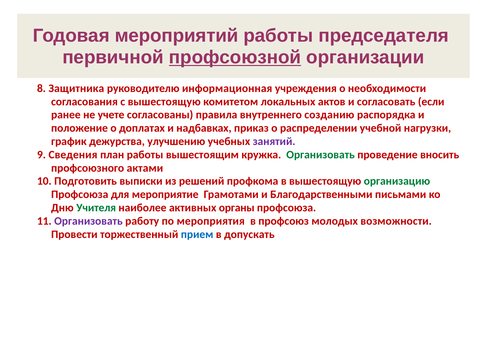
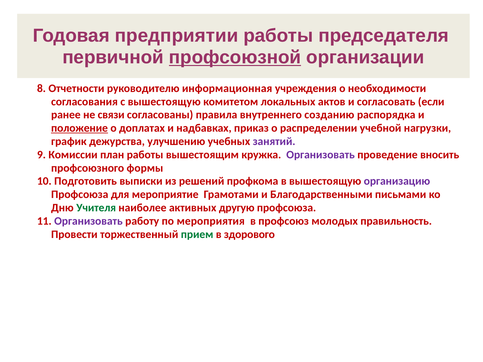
мероприятий: мероприятий -> предприятии
Защитника: Защитника -> Отчетности
учете: учете -> связи
положение underline: none -> present
Сведения: Сведения -> Комиссии
Организовать at (321, 155) colour: green -> purple
актами: актами -> формы
организацию colour: green -> purple
органы: органы -> другую
возможности: возможности -> правильность
прием colour: blue -> green
допускать: допускать -> здорового
